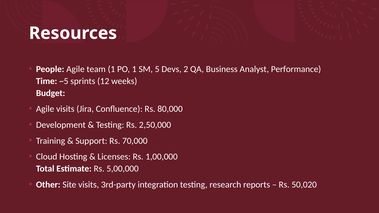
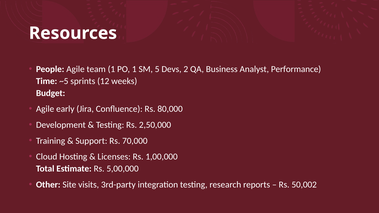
Agile visits: visits -> early
50,020: 50,020 -> 50,002
